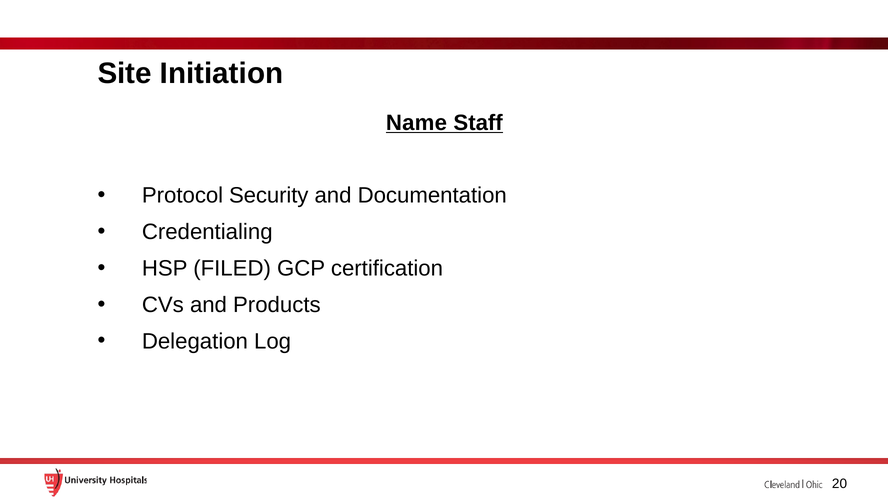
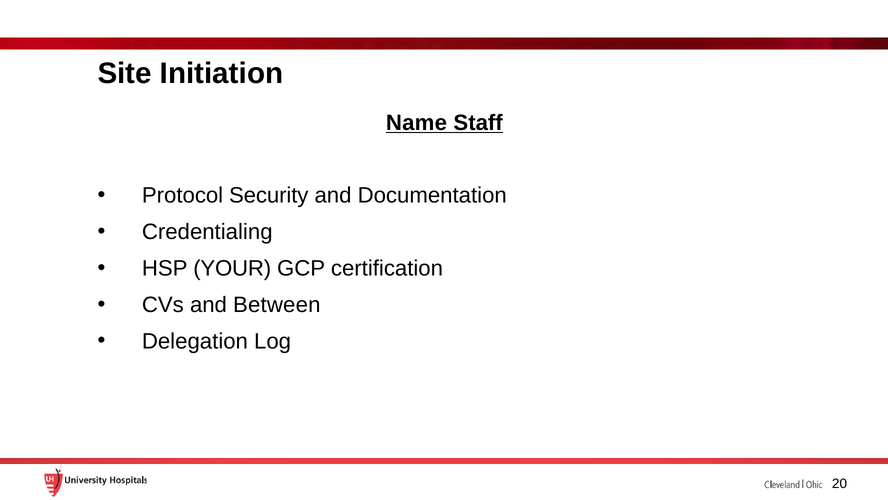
FILED: FILED -> YOUR
Products: Products -> Between
